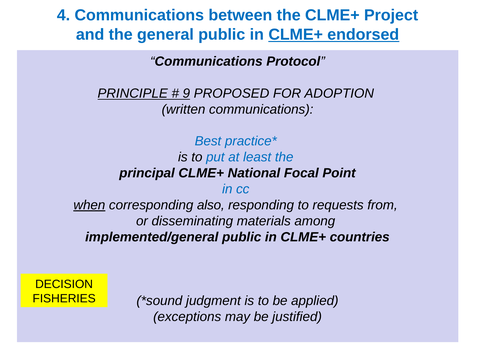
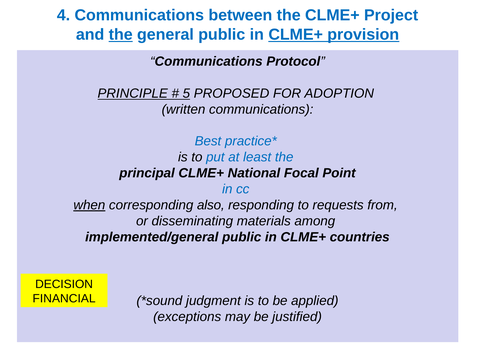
the at (121, 35) underline: none -> present
endorsed: endorsed -> provision
9: 9 -> 5
FISHERIES: FISHERIES -> FINANCIAL
